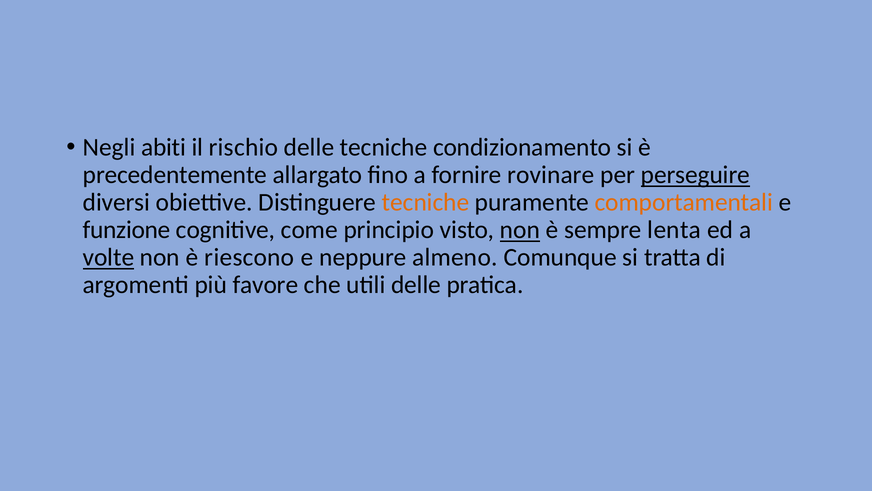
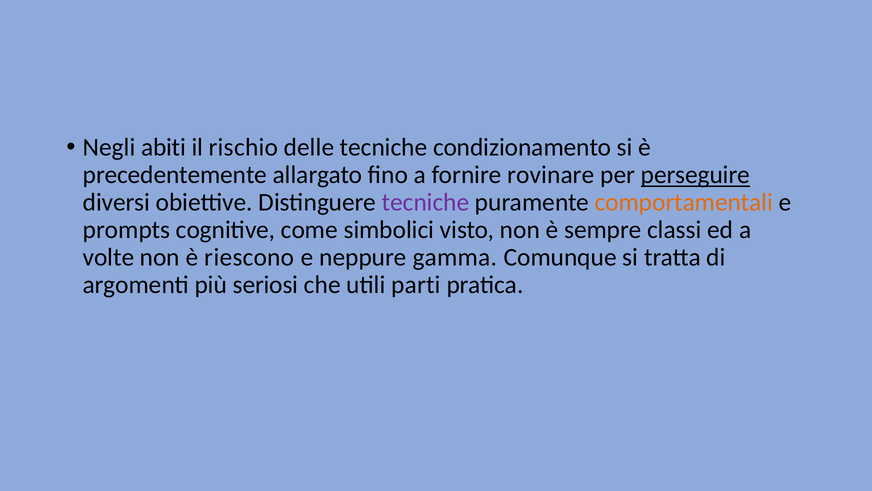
tecniche at (426, 202) colour: orange -> purple
funzione: funzione -> prompts
principio: principio -> simbolici
non at (520, 230) underline: present -> none
lenta: lenta -> classi
volte underline: present -> none
almeno: almeno -> gamma
favore: favore -> seriosi
utili delle: delle -> parti
